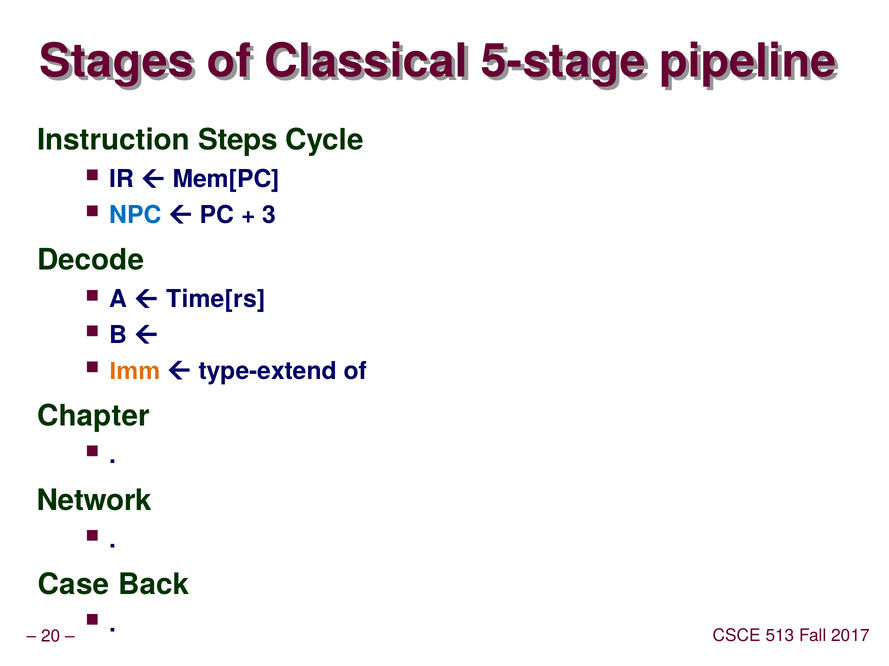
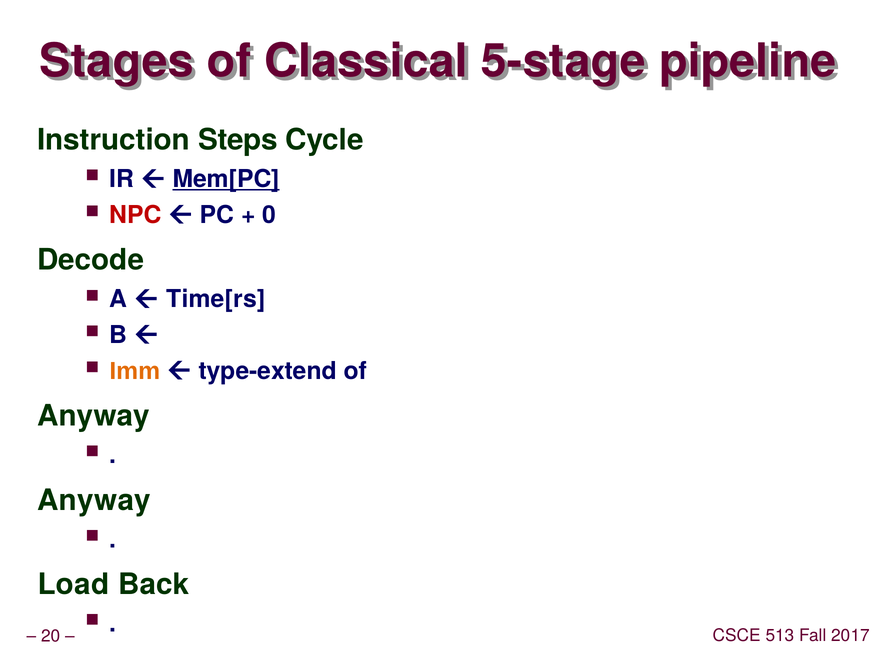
Mem[PC underline: none -> present
NPC colour: blue -> red
3: 3 -> 0
Chapter at (93, 416): Chapter -> Anyway
Network at (94, 501): Network -> Anyway
Case: Case -> Load
